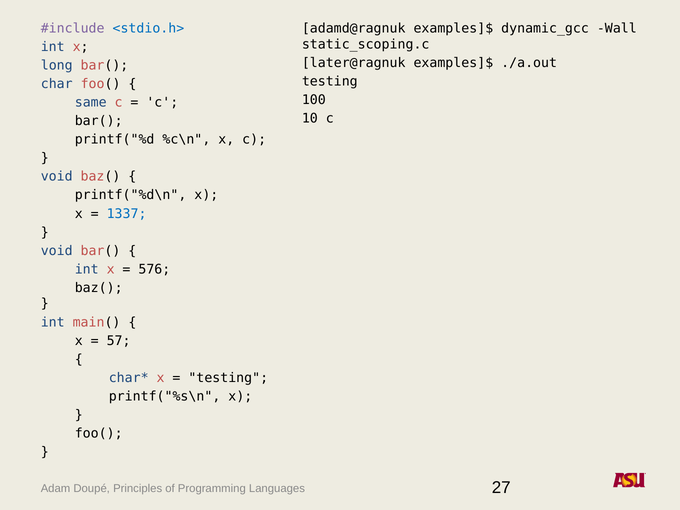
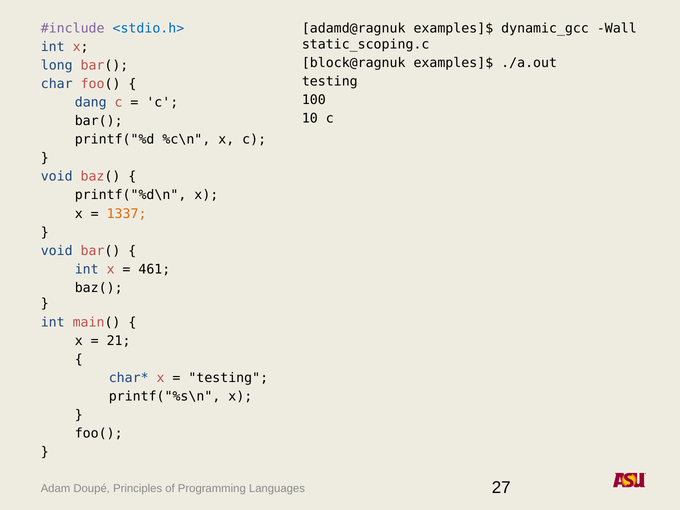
later@ragnuk: later@ragnuk -> block@ragnuk
same: same -> dang
1337 colour: blue -> orange
576: 576 -> 461
57: 57 -> 21
